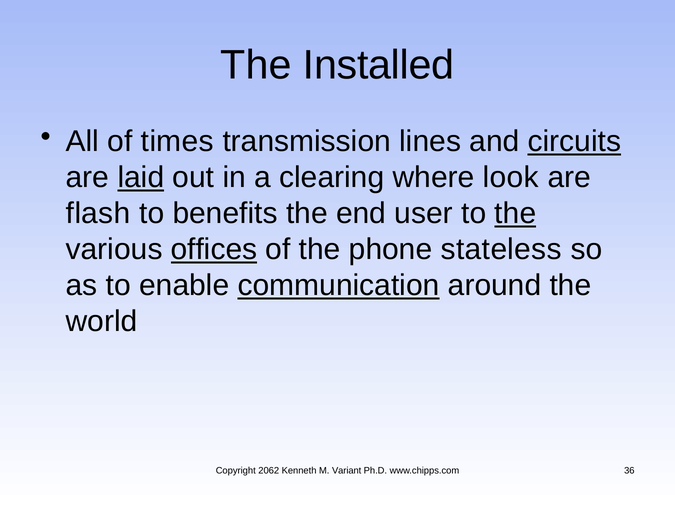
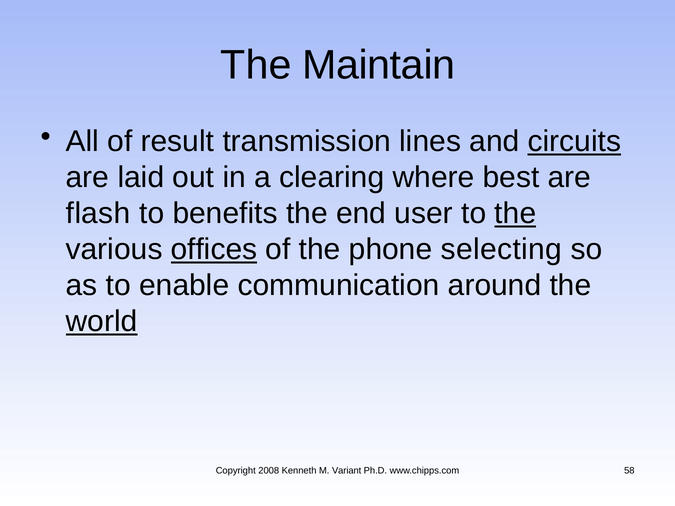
Installed: Installed -> Maintain
times: times -> result
laid underline: present -> none
look: look -> best
stateless: stateless -> selecting
communication underline: present -> none
world underline: none -> present
2062: 2062 -> 2008
36: 36 -> 58
